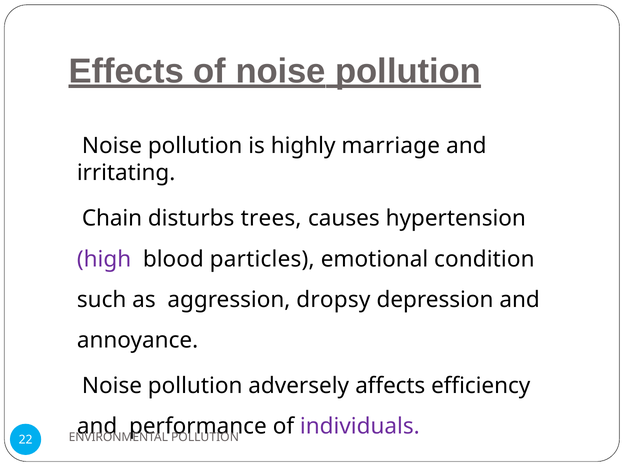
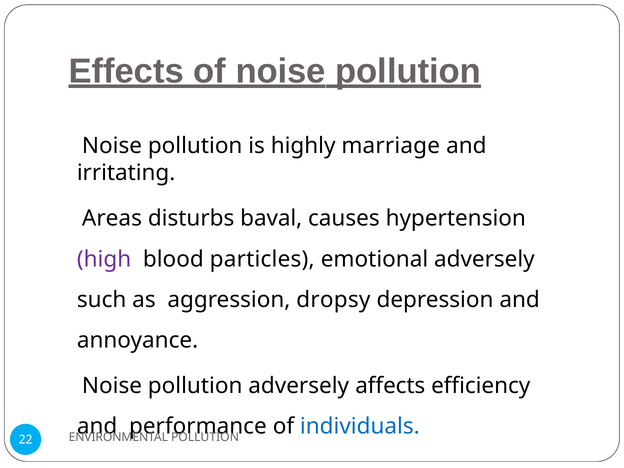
Chain: Chain -> Areas
trees: trees -> baval
emotional condition: condition -> adversely
individuals colour: purple -> blue
